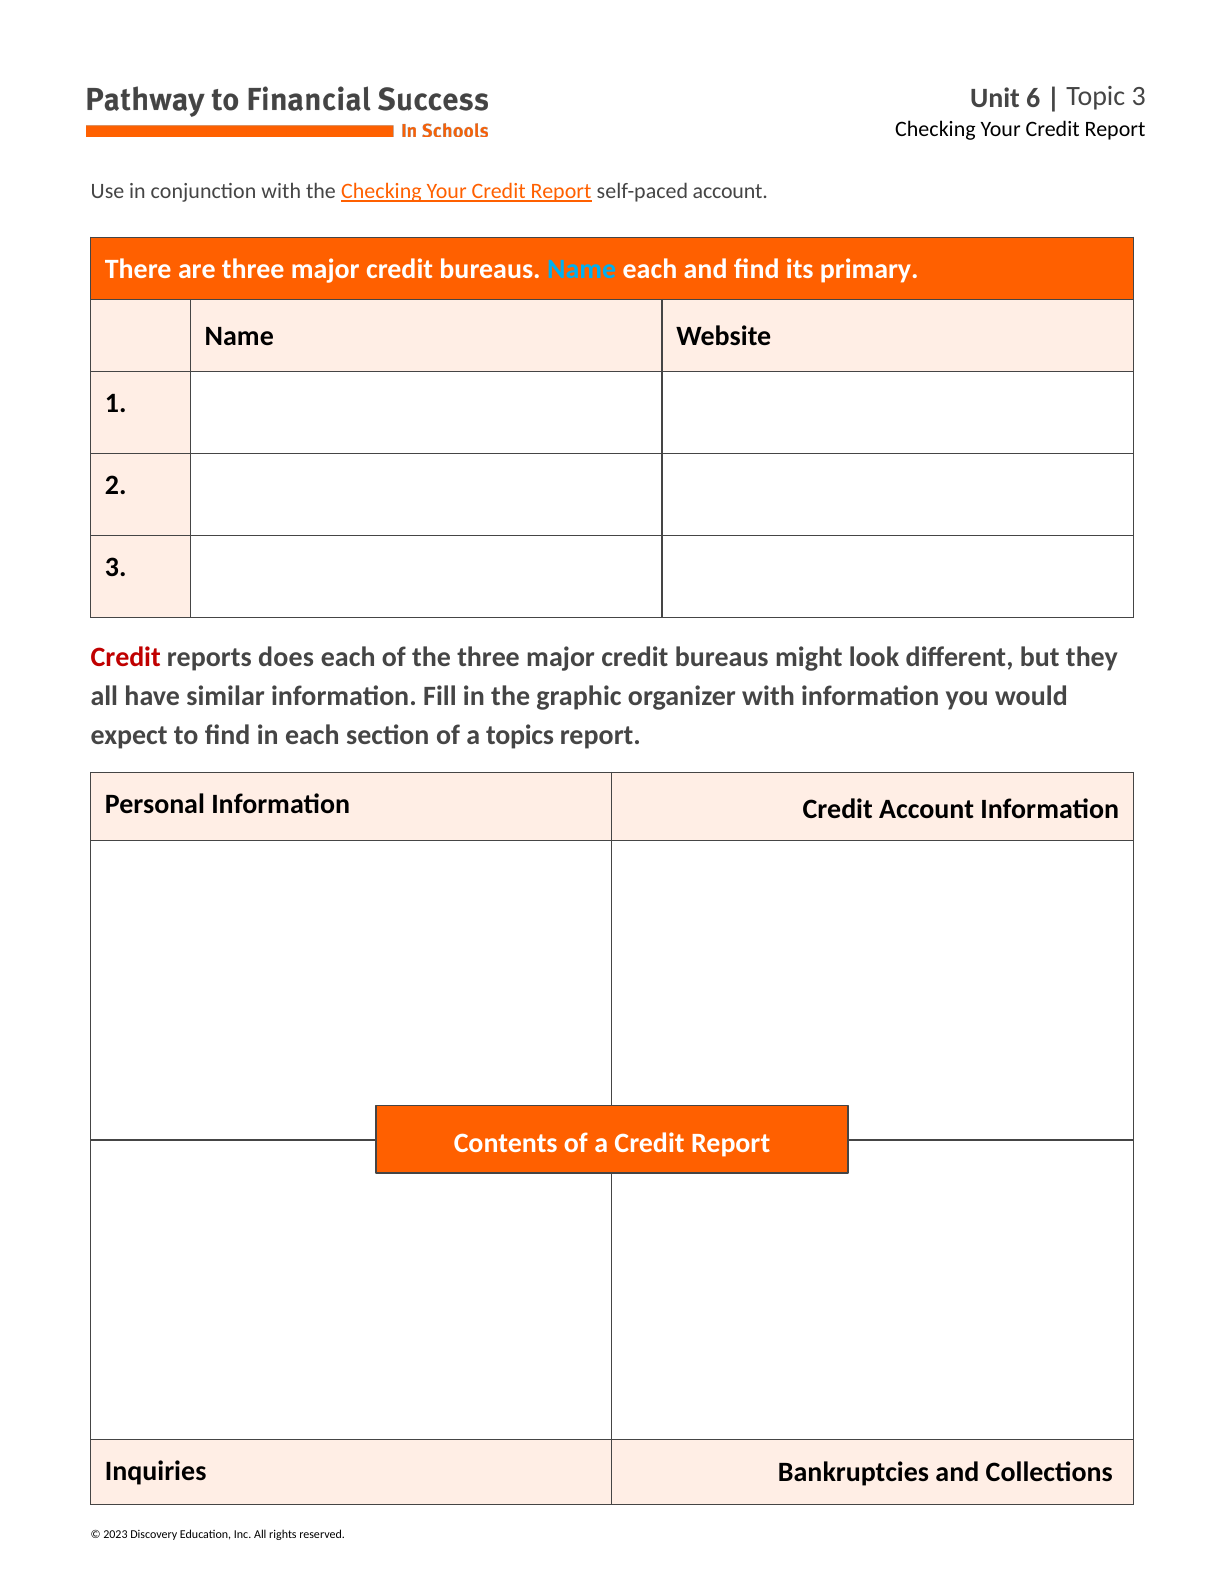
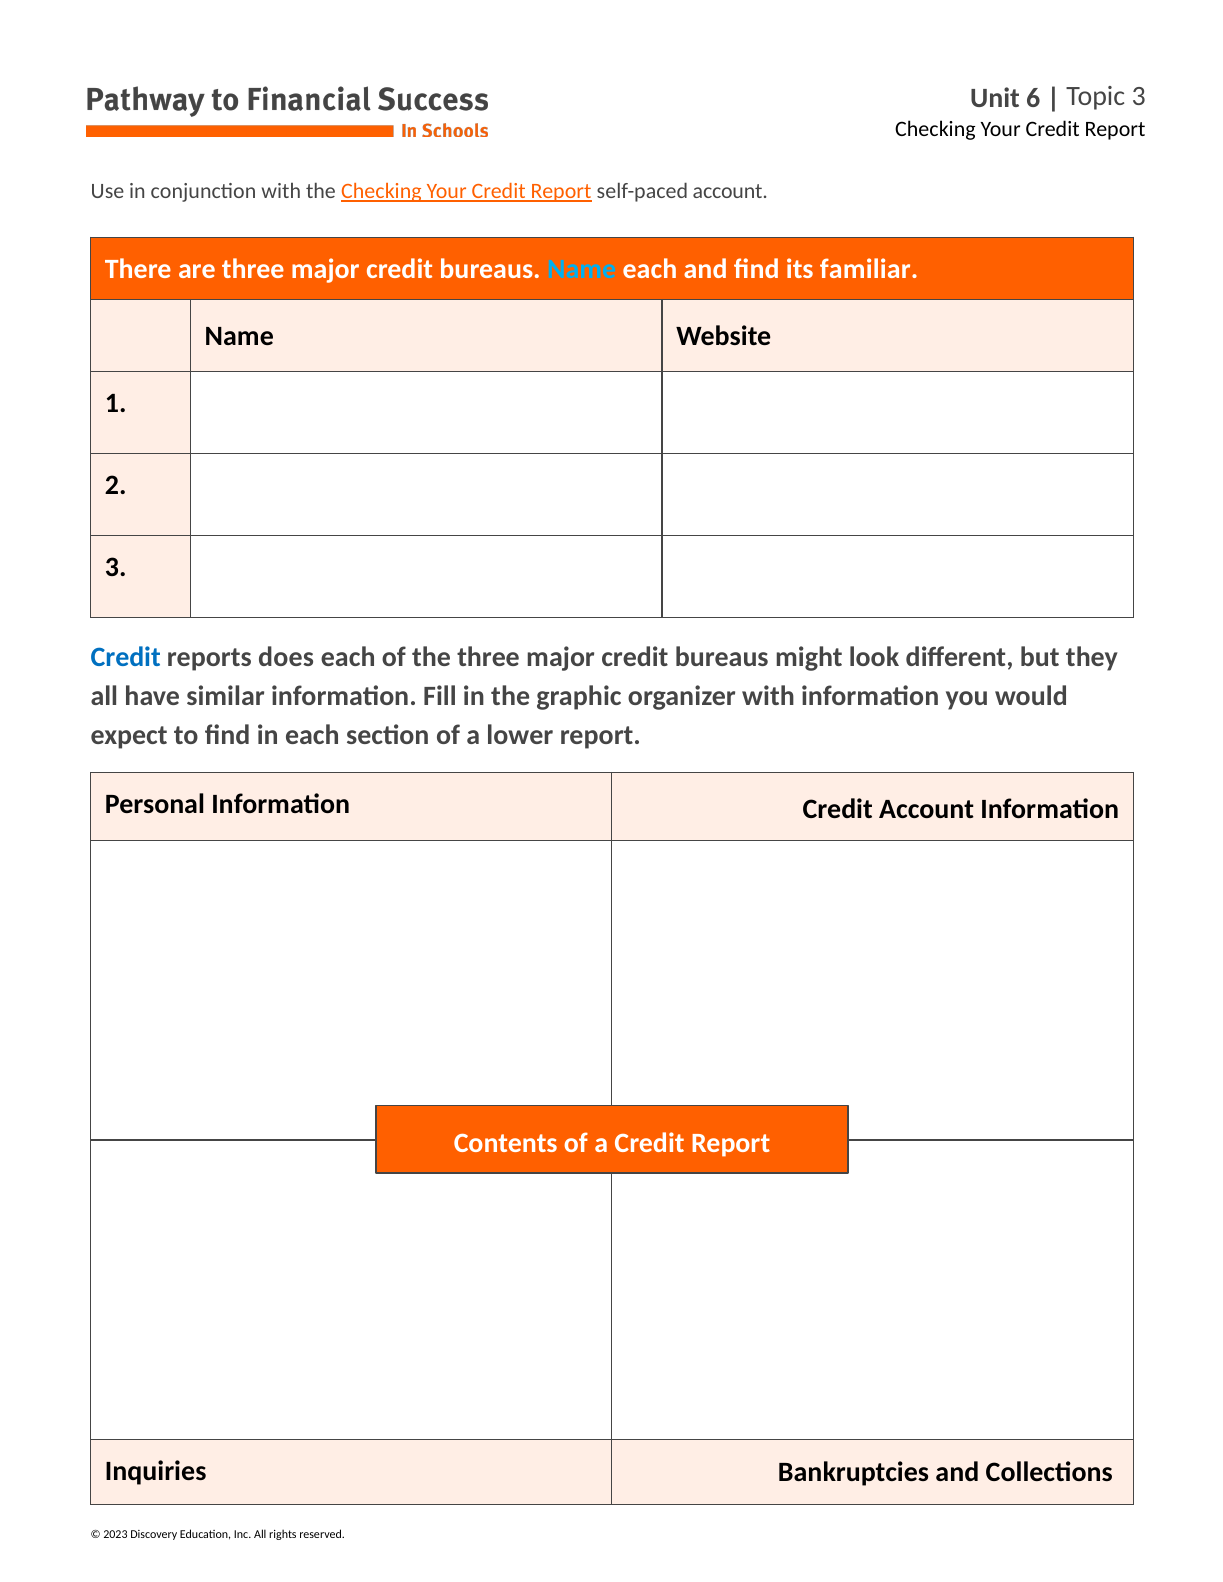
primary: primary -> familiar
Credit at (126, 658) colour: red -> blue
topics: topics -> lower
